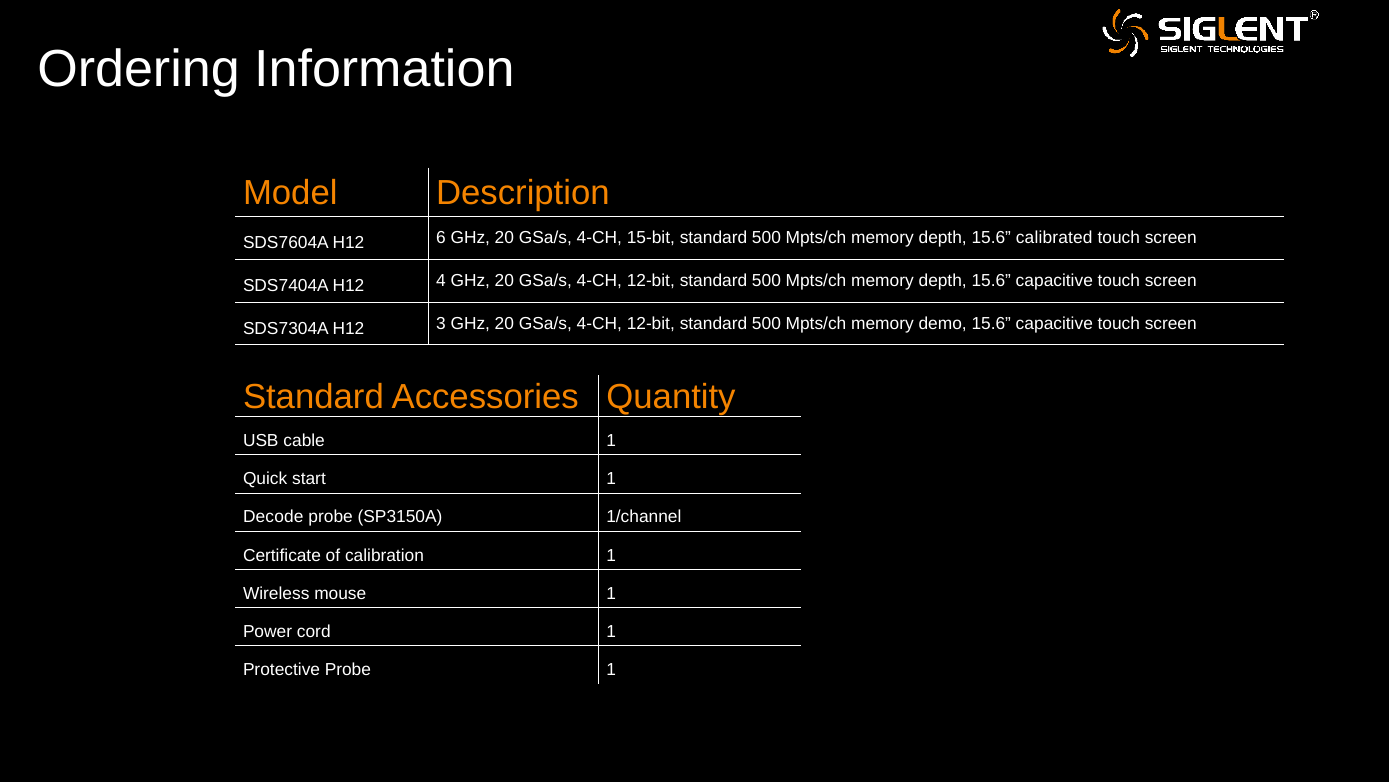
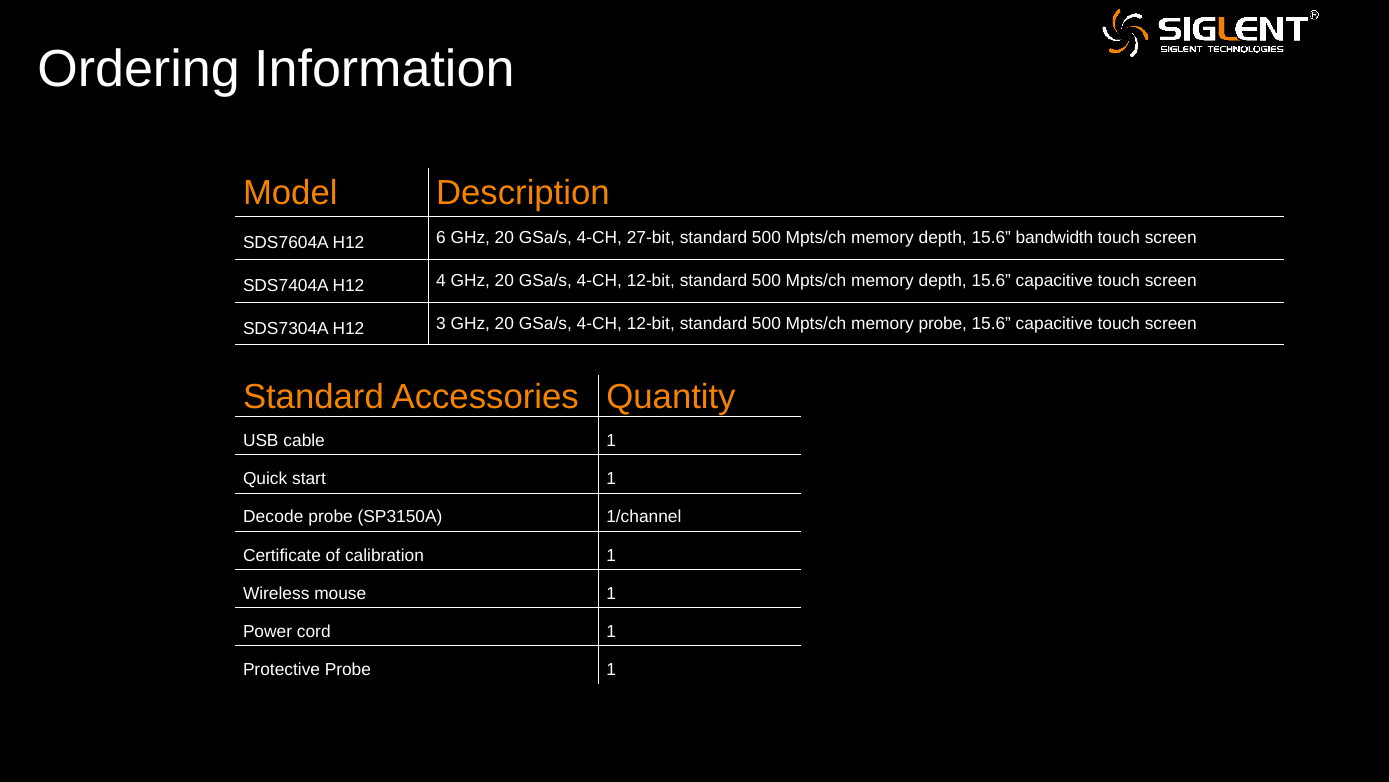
15-bit: 15-bit -> 27-bit
calibrated: calibrated -> bandwidth
memory demo: demo -> probe
